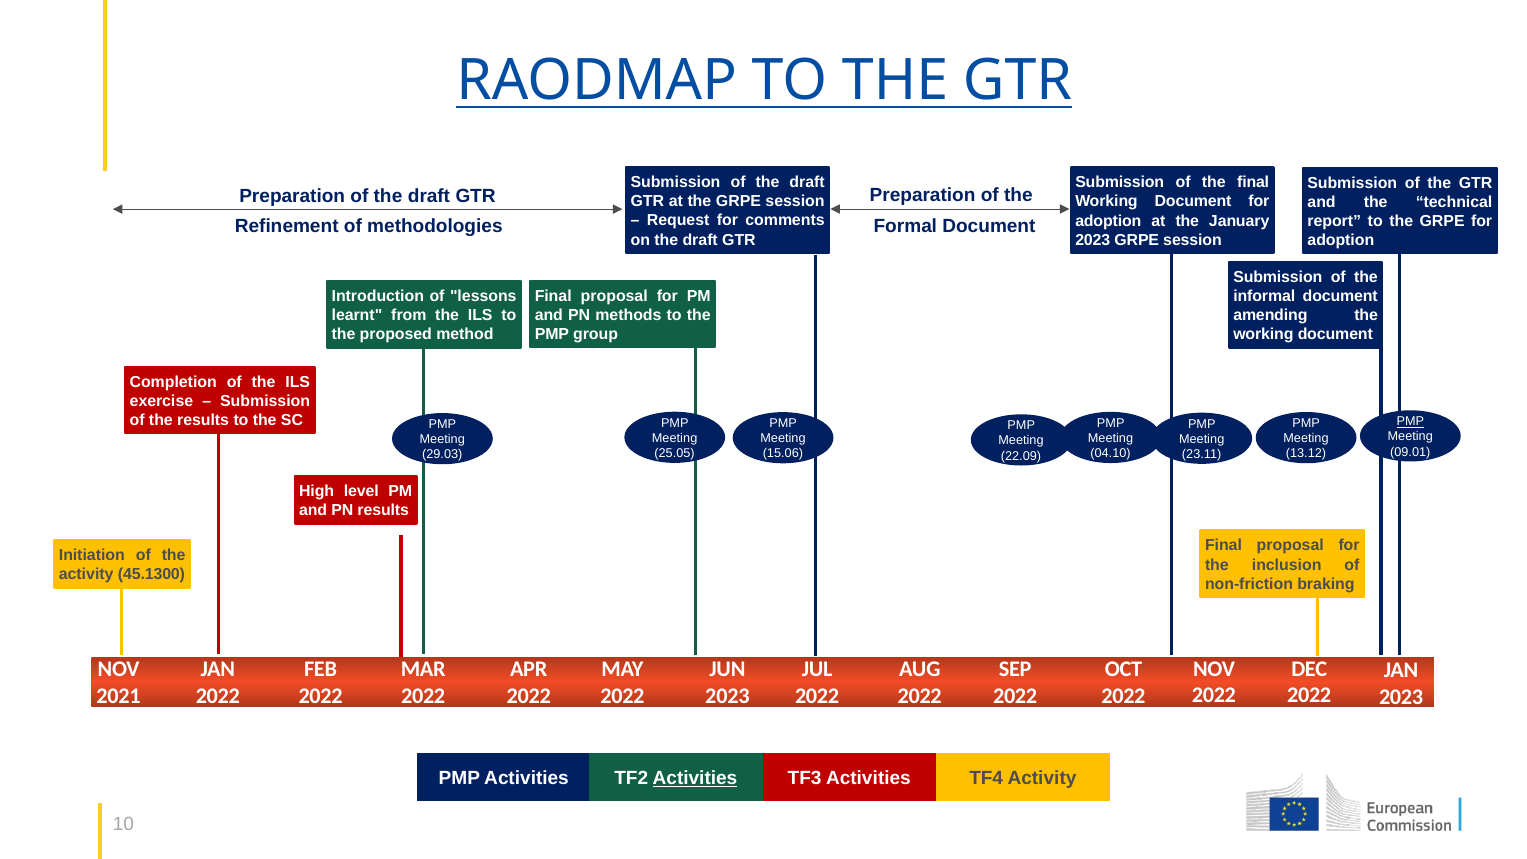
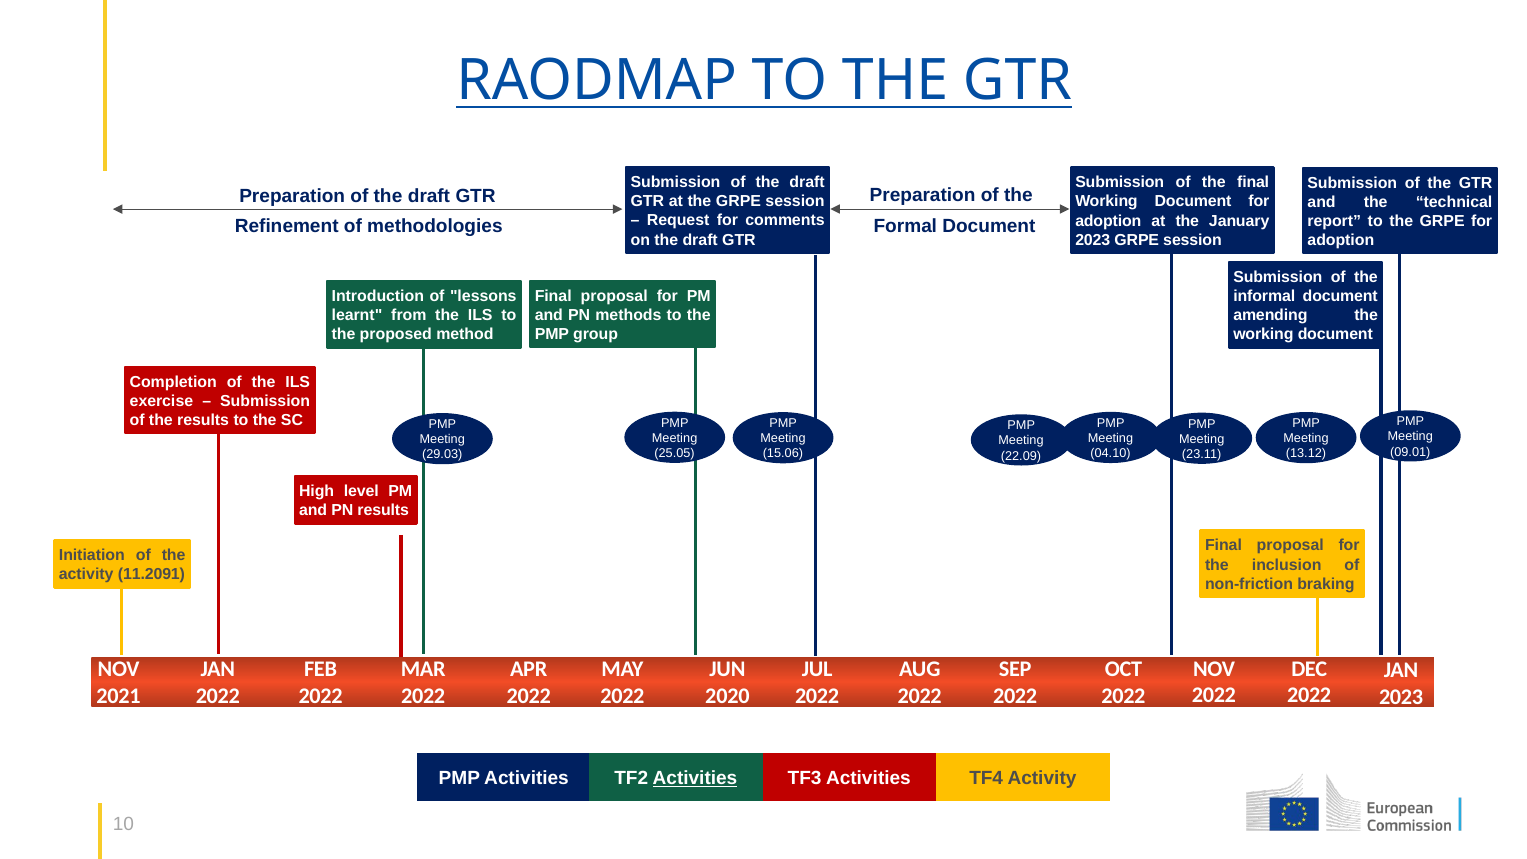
PMP at (1410, 421) underline: present -> none
45.1300: 45.1300 -> 11.2091
2023 at (727, 696): 2023 -> 2020
